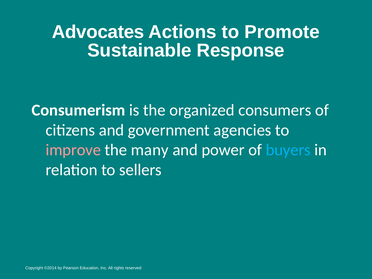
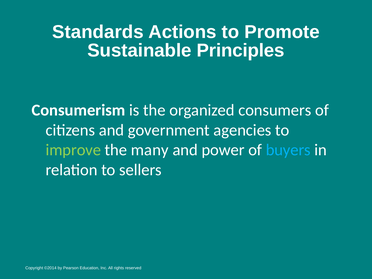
Advocates: Advocates -> Standards
Response: Response -> Principles
improve colour: pink -> light green
